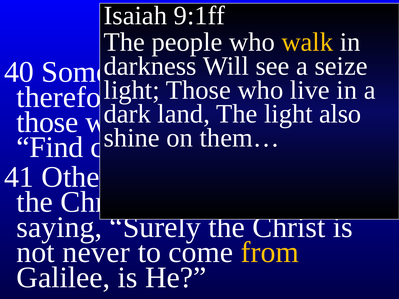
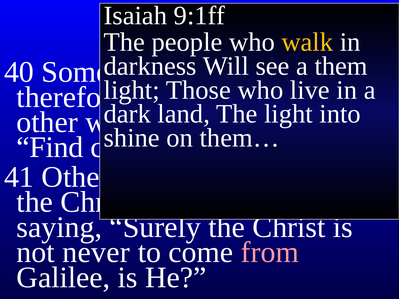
seize: seize -> them
also: also -> into
those at (47, 122): those -> other
from colour: yellow -> pink
